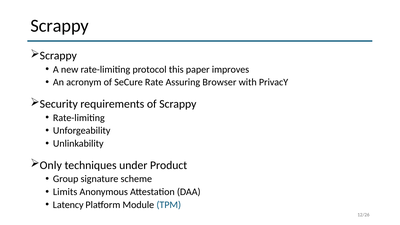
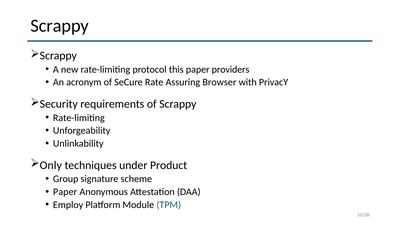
improves: improves -> providers
Limits at (65, 192): Limits -> Paper
Latency: Latency -> Employ
